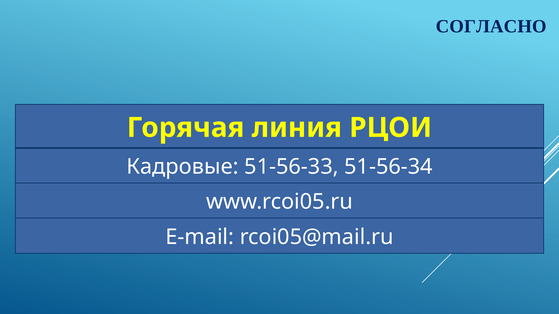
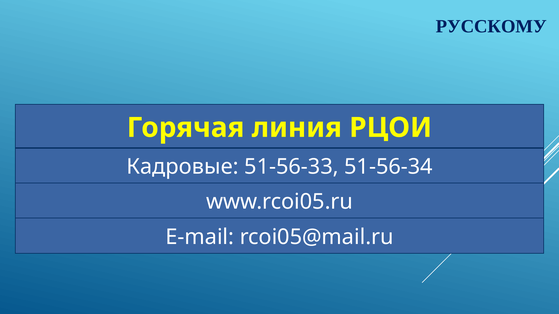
СОГЛАСНО: СОГЛАСНО -> РУССКОМУ
